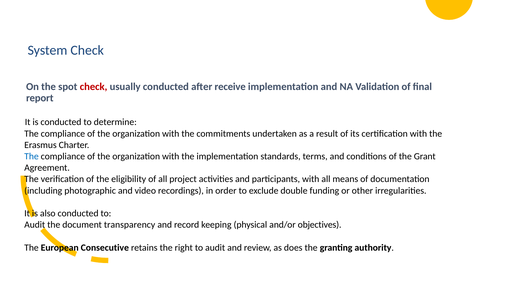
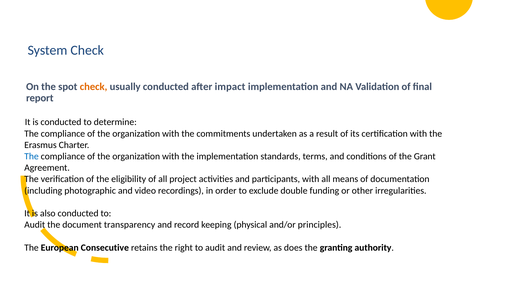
check at (94, 87) colour: red -> orange
receive: receive -> impact
objectives: objectives -> principles
